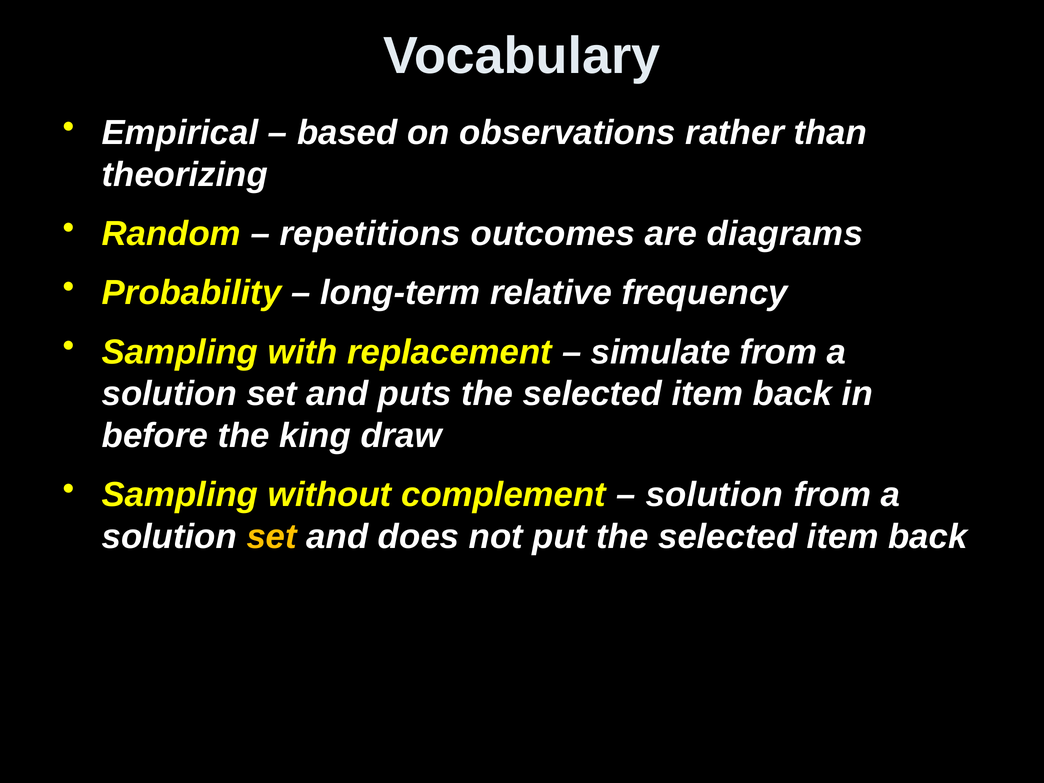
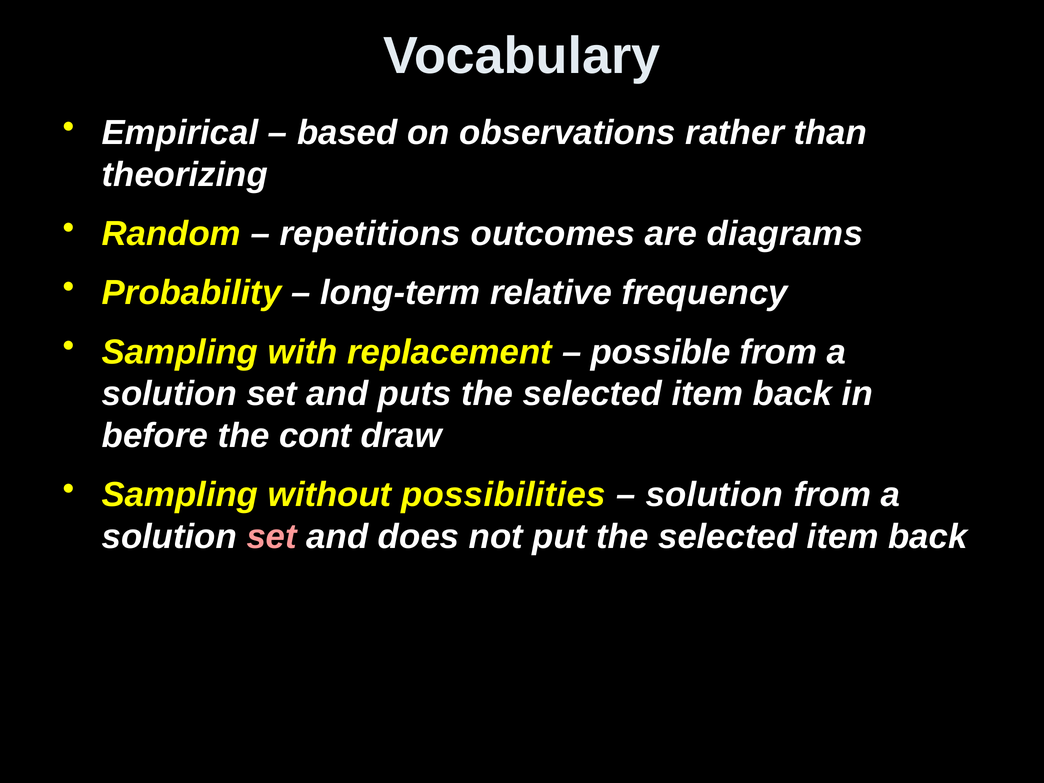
simulate: simulate -> possible
king: king -> cont
complement: complement -> possibilities
set at (272, 537) colour: yellow -> pink
